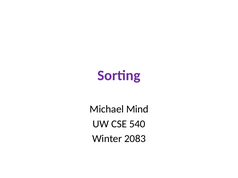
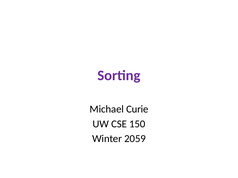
Mind: Mind -> Curie
540: 540 -> 150
2083: 2083 -> 2059
